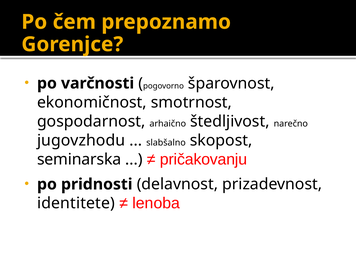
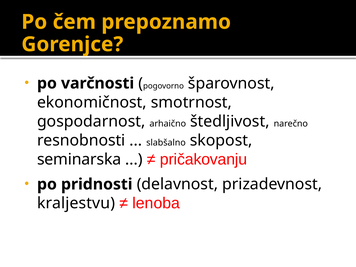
jugovzhodu: jugovzhodu -> resnobnosti
identitete: identitete -> kraljestvu
